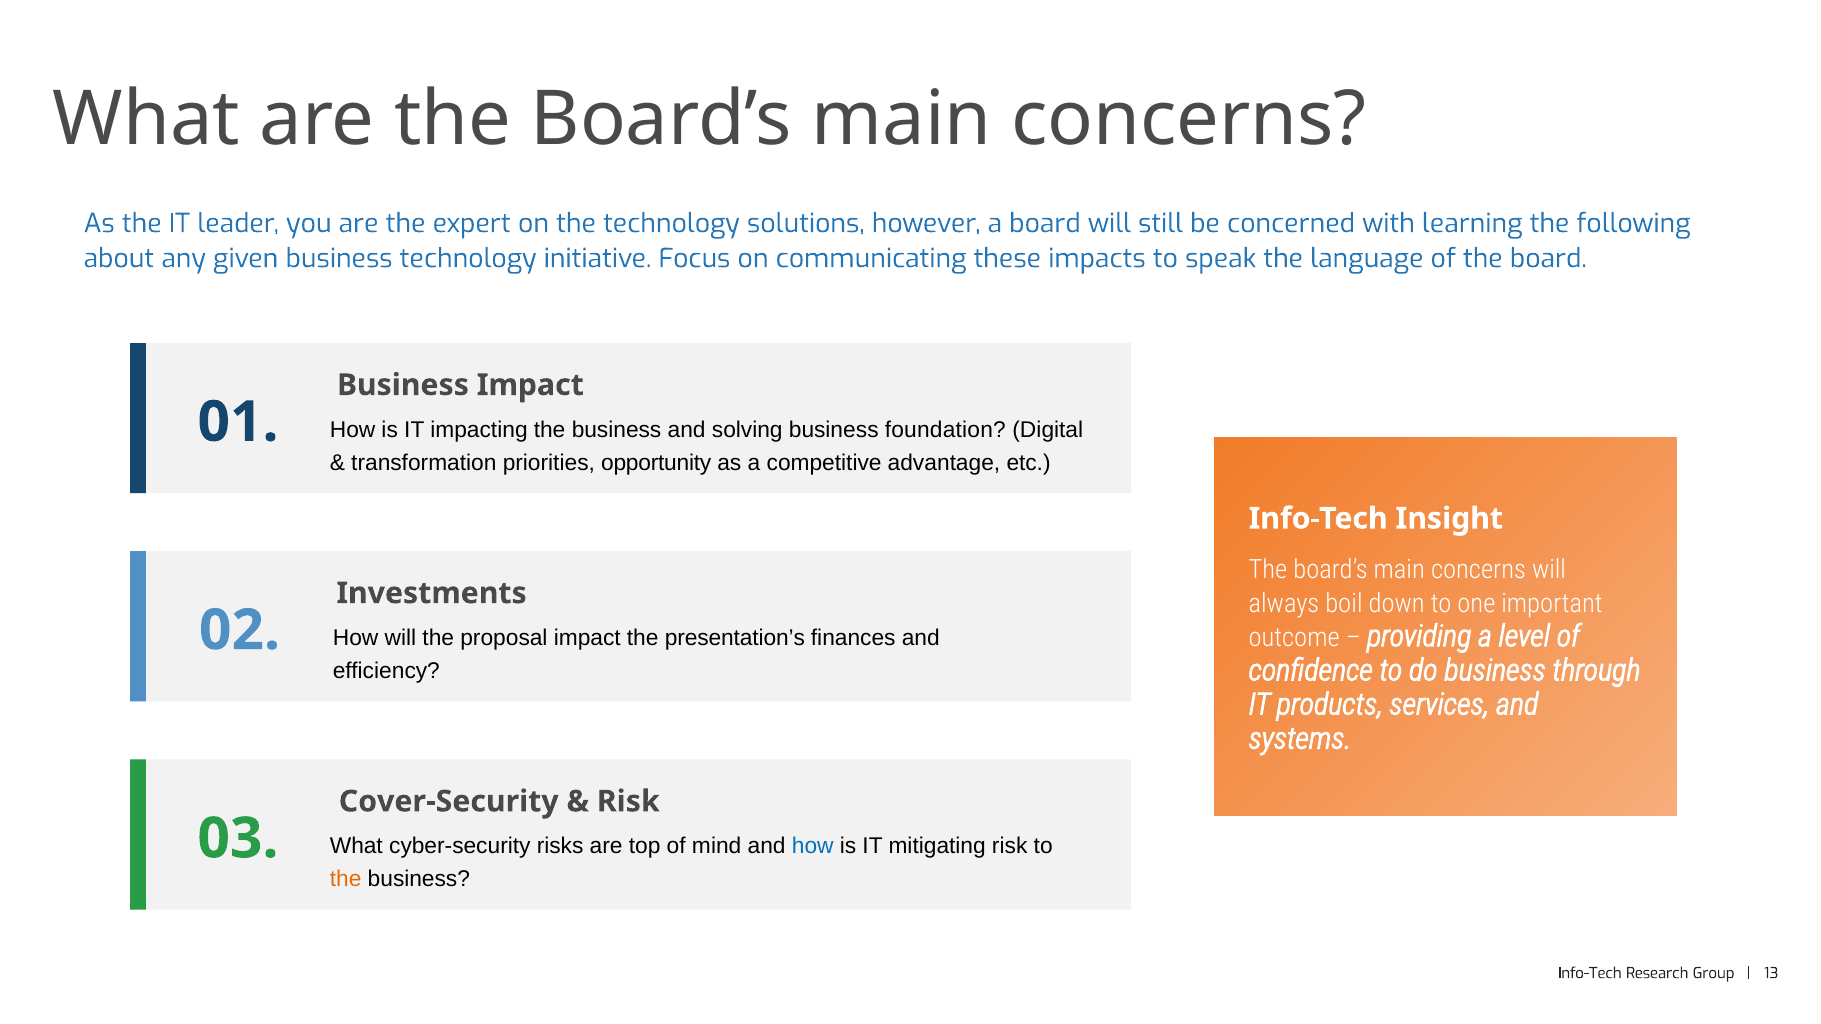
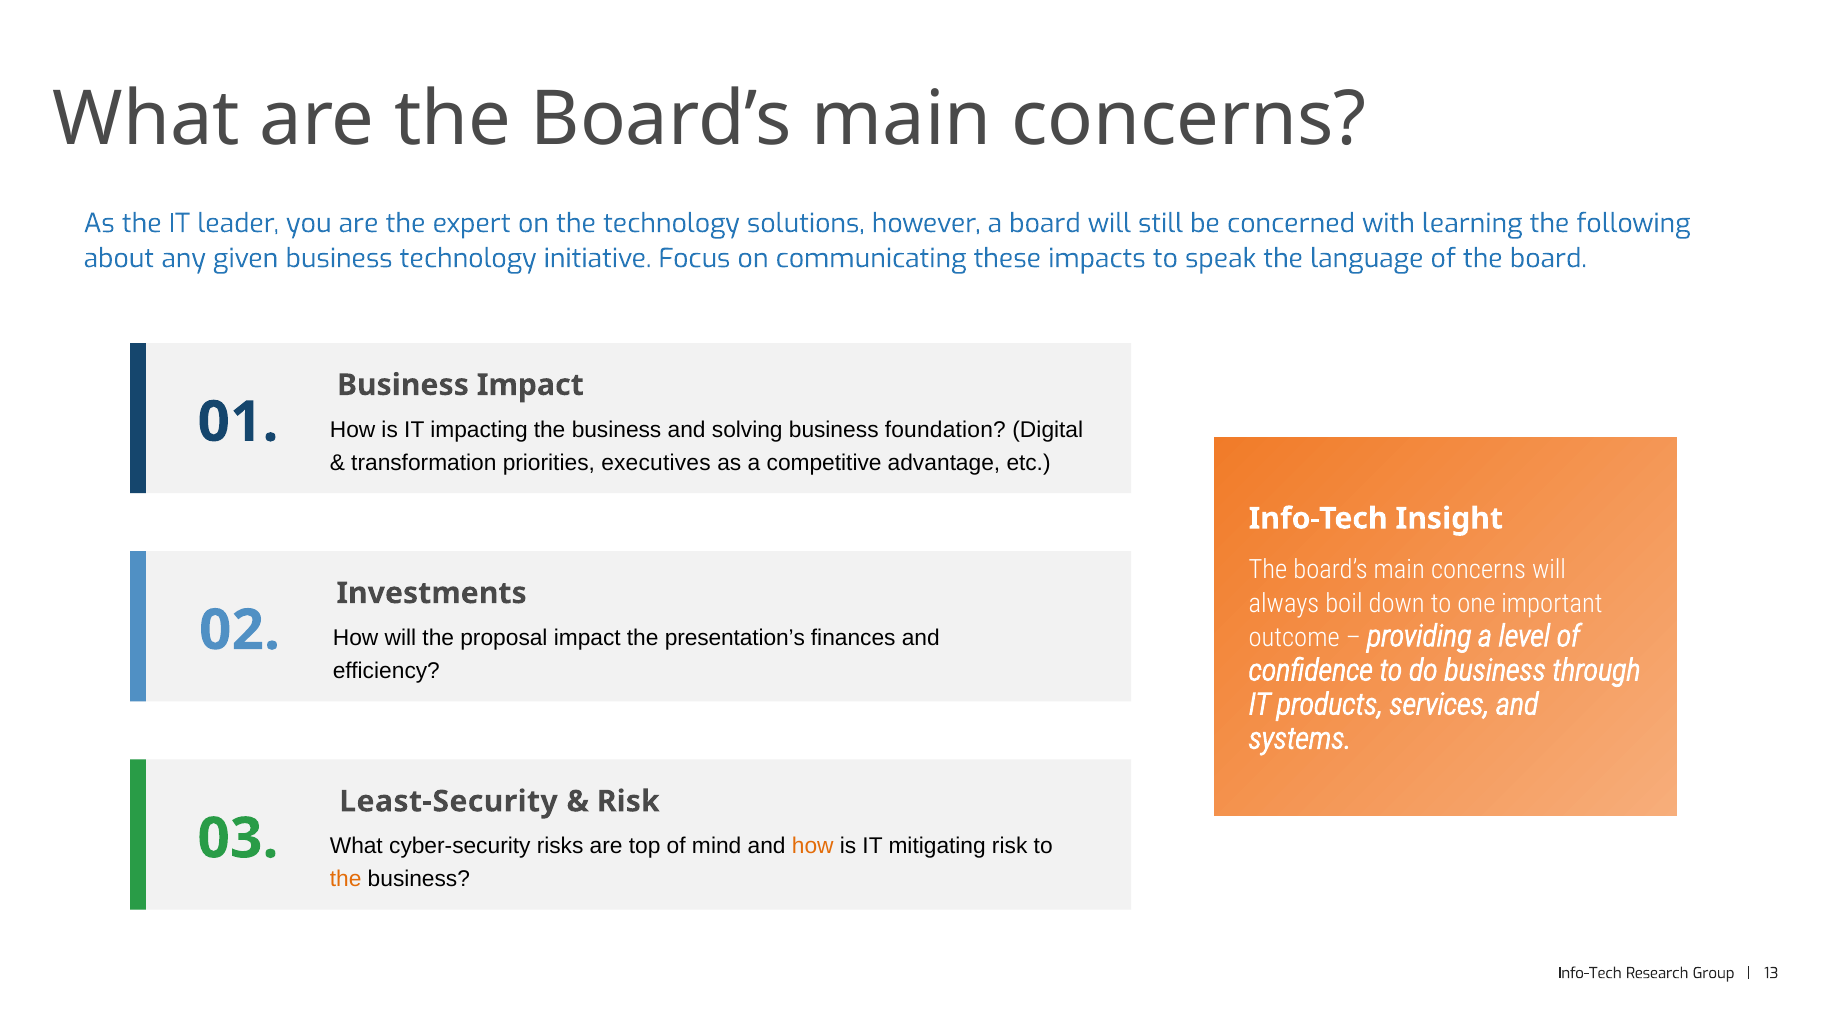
opportunity: opportunity -> executives
Cover-Security: Cover-Security -> Least-Security
how at (813, 846) colour: blue -> orange
